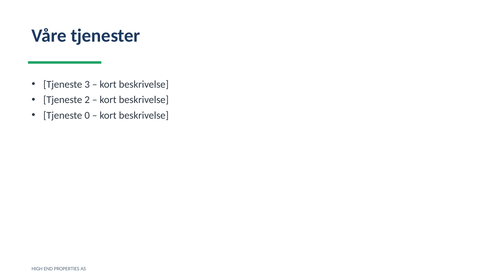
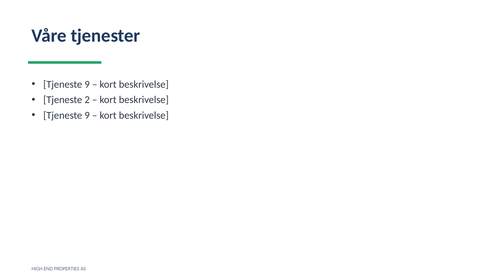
3 at (87, 84): 3 -> 9
0 at (87, 115): 0 -> 9
